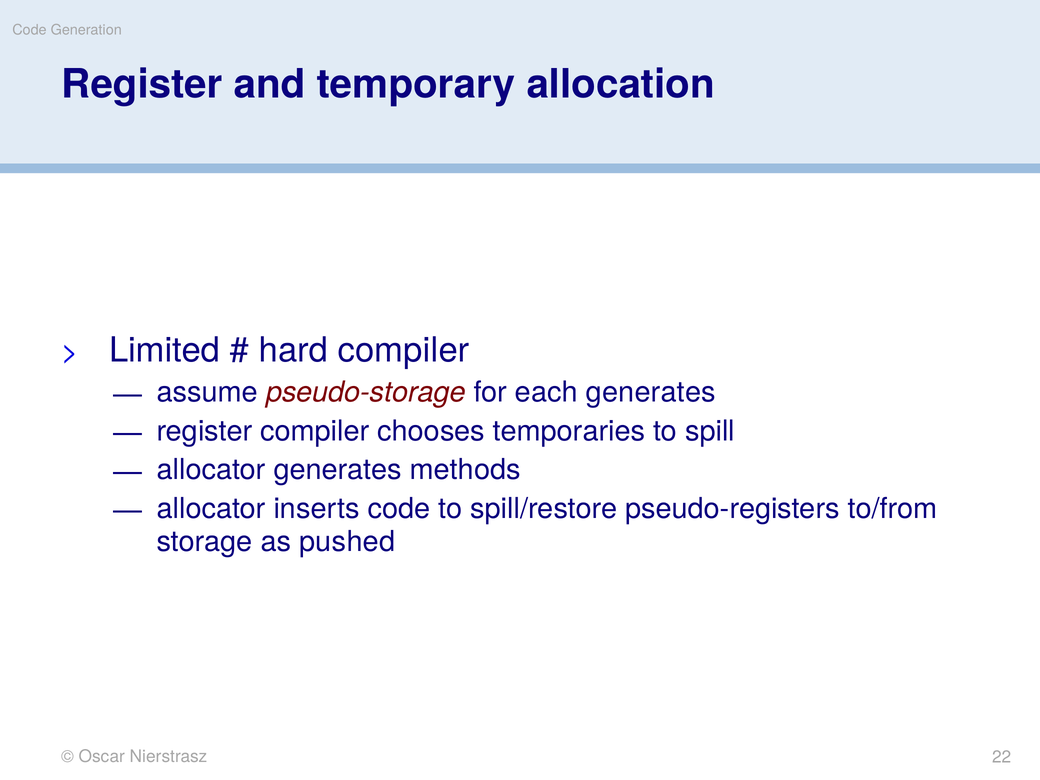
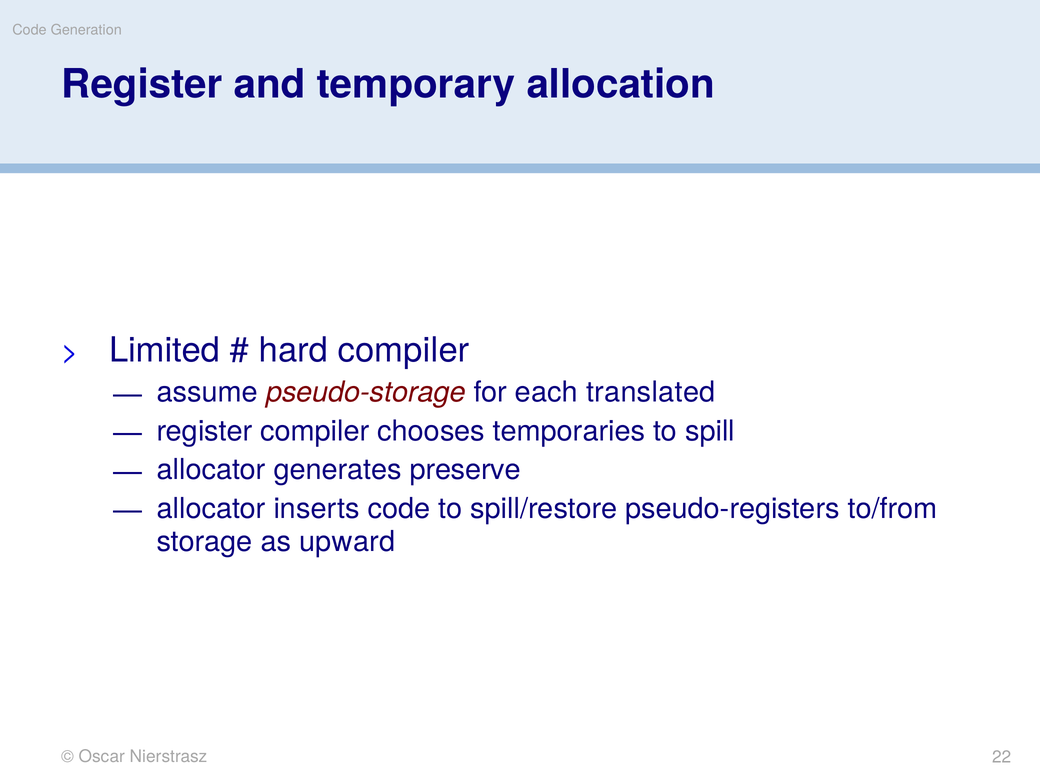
each generates: generates -> translated
methods: methods -> preserve
pushed: pushed -> upward
